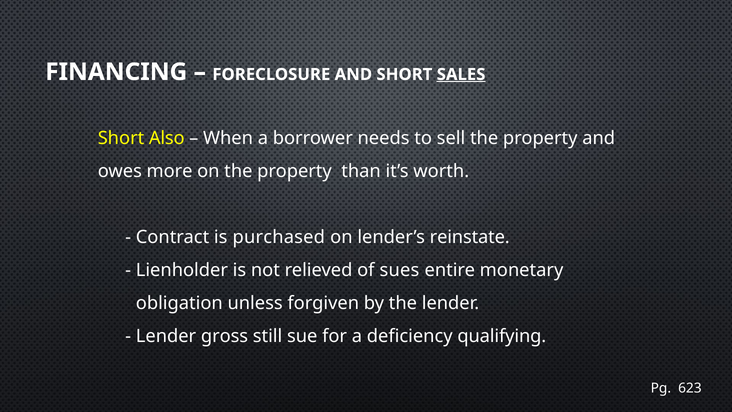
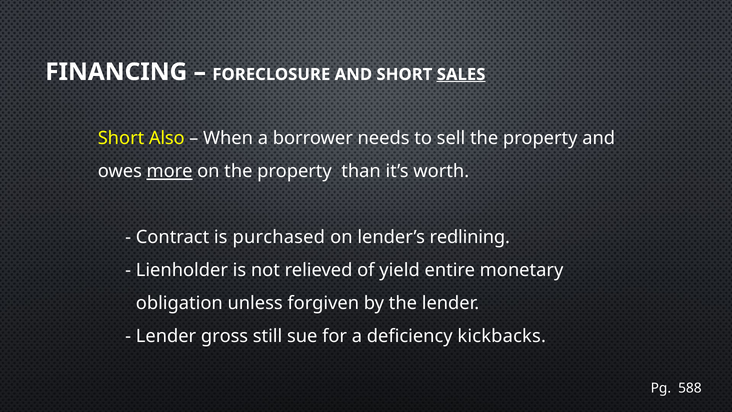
more underline: none -> present
reinstate: reinstate -> redlining
sues: sues -> yield
qualifying: qualifying -> kickbacks
623: 623 -> 588
